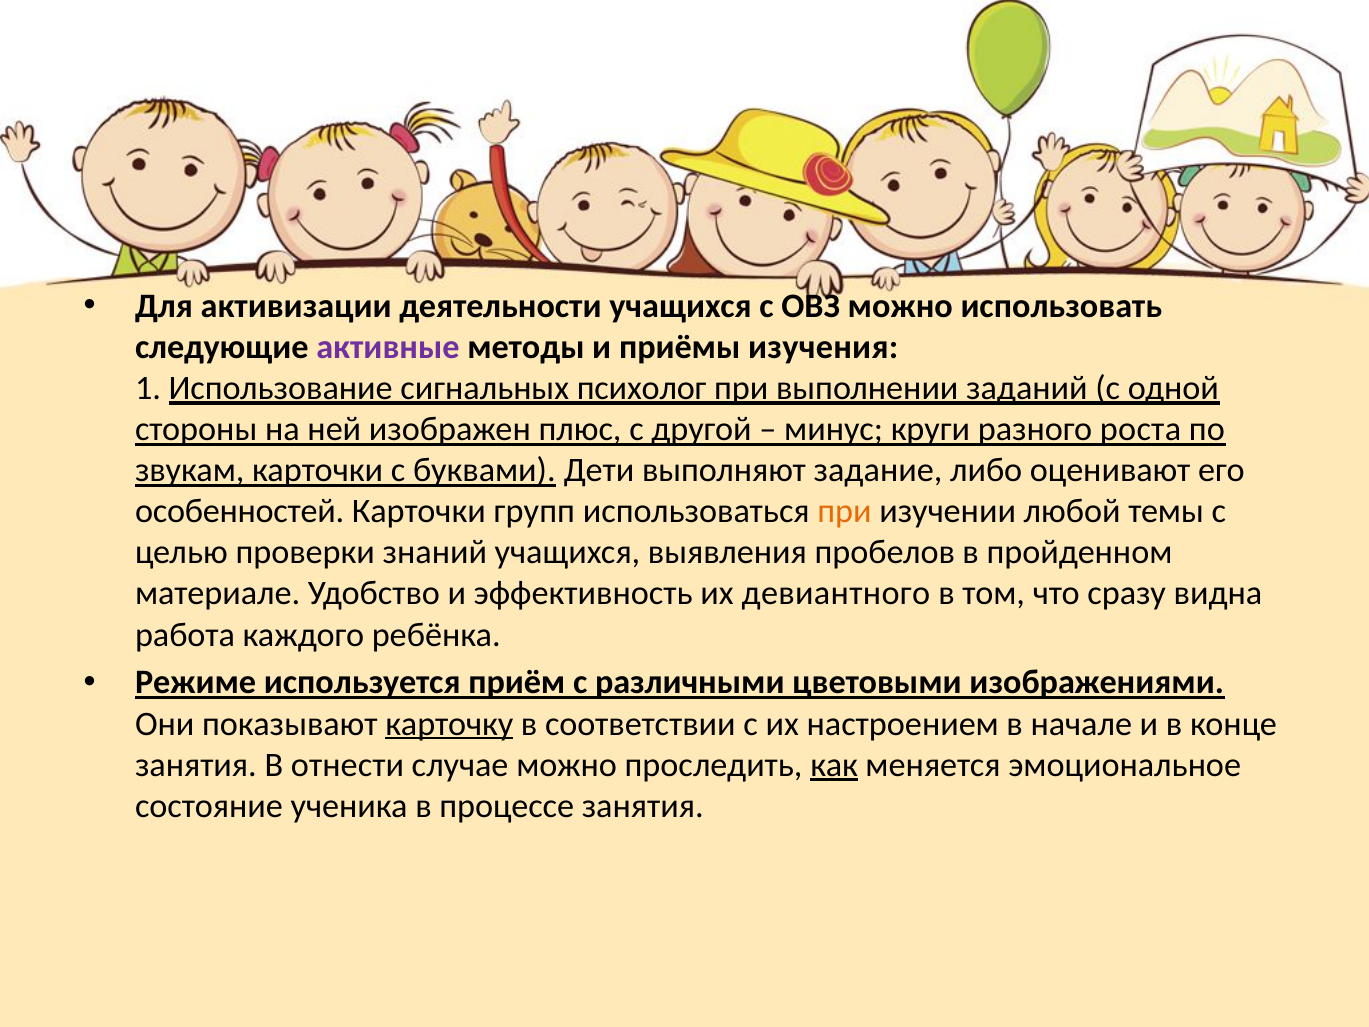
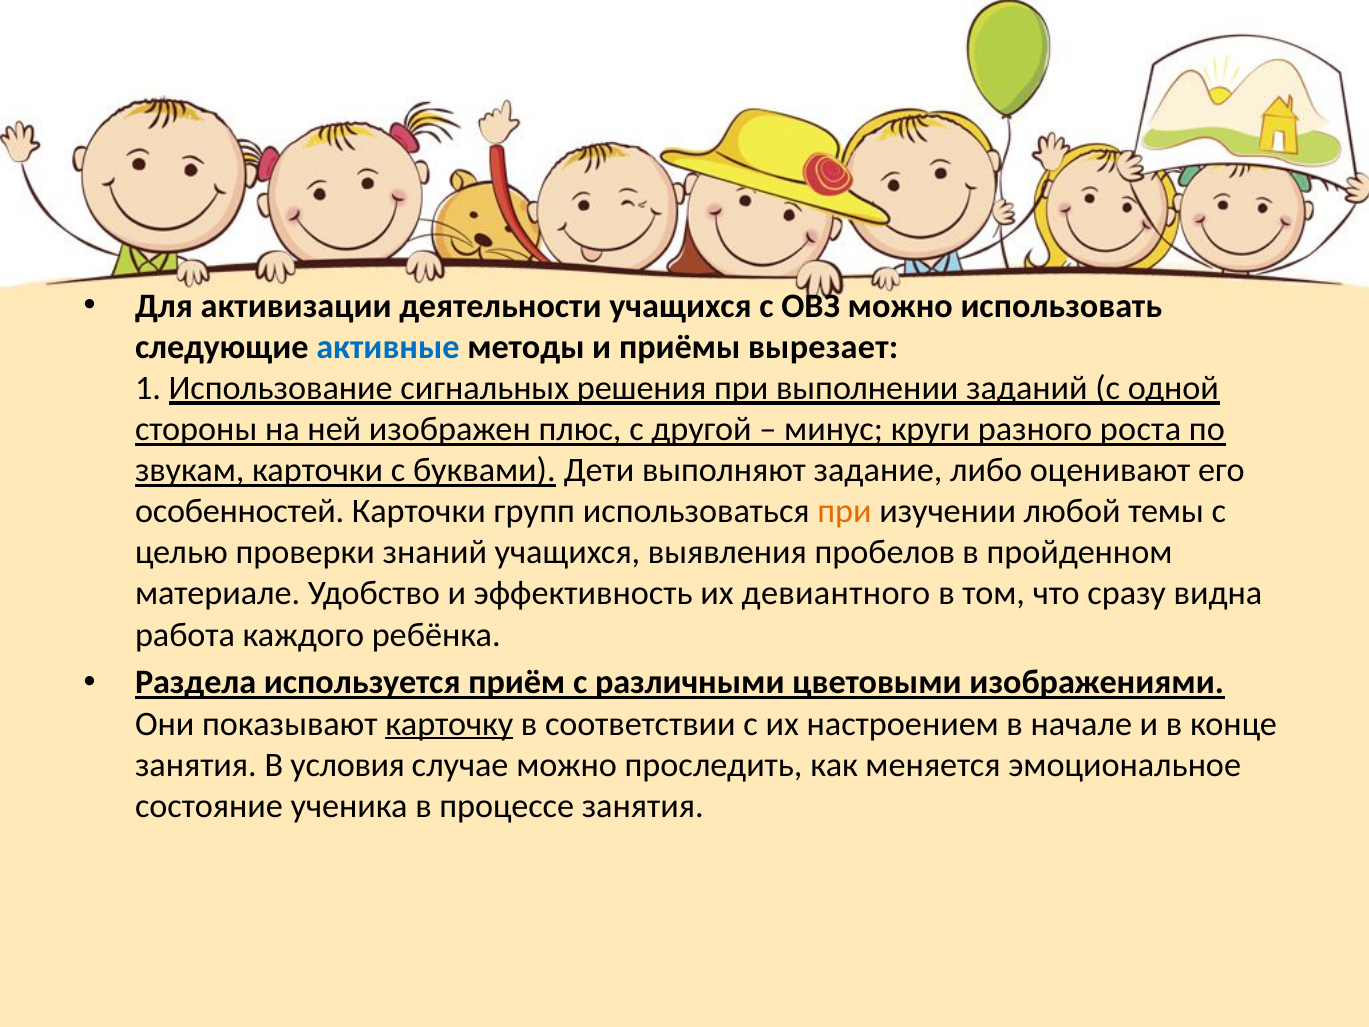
активные colour: purple -> blue
изучения: изучения -> вырезает
психолог: психолог -> решения
Режиме: Режиме -> Раздела
отнести: отнести -> условия
как underline: present -> none
